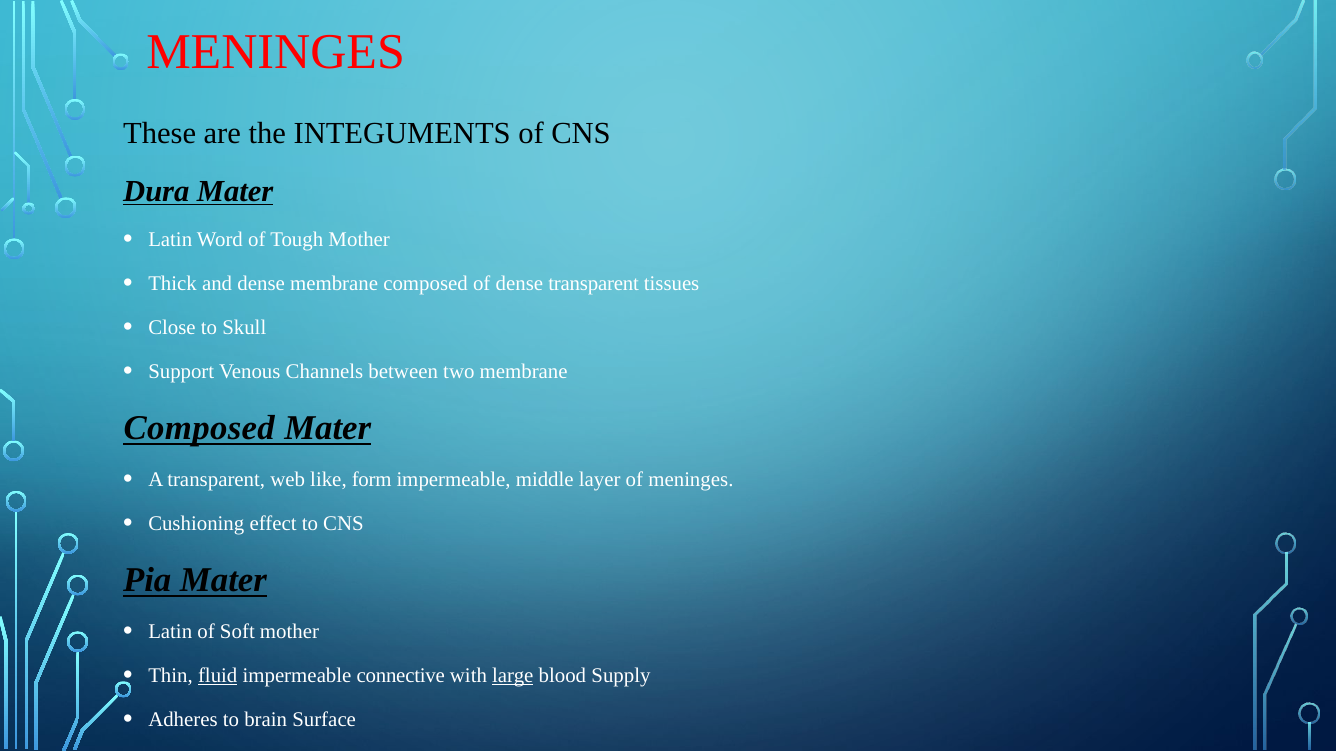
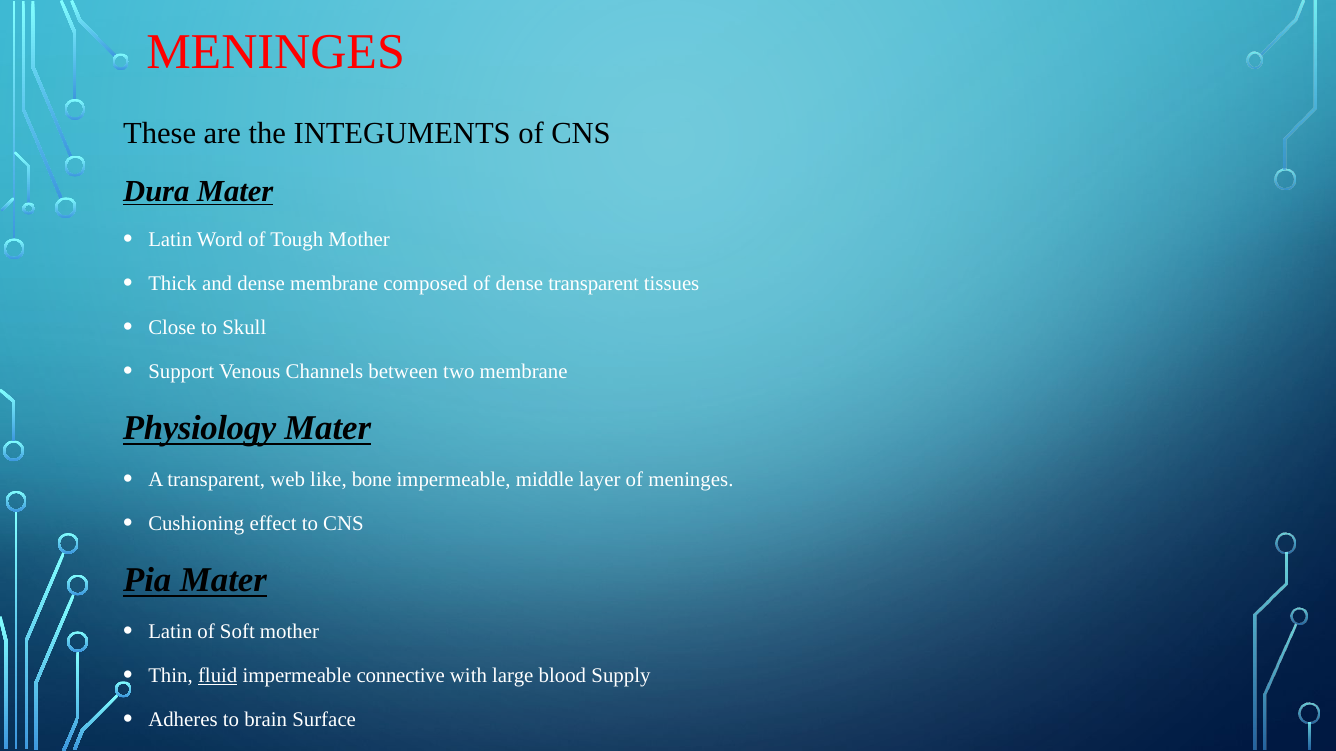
Composed at (199, 429): Composed -> Physiology
form: form -> bone
large underline: present -> none
